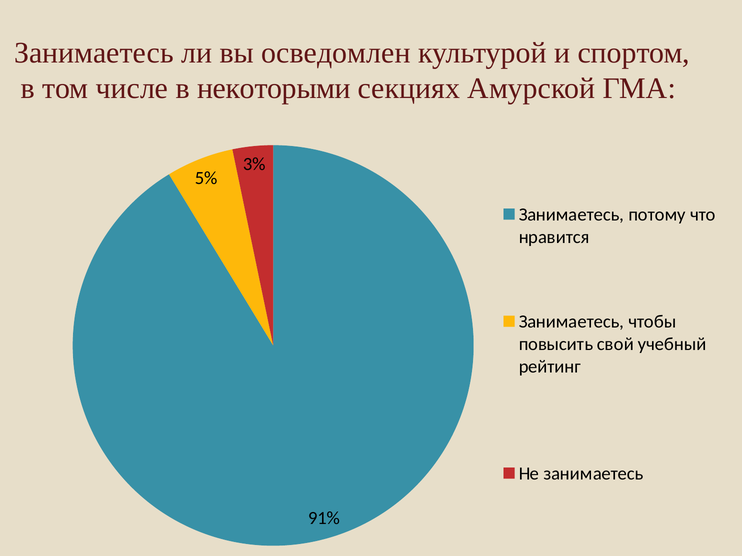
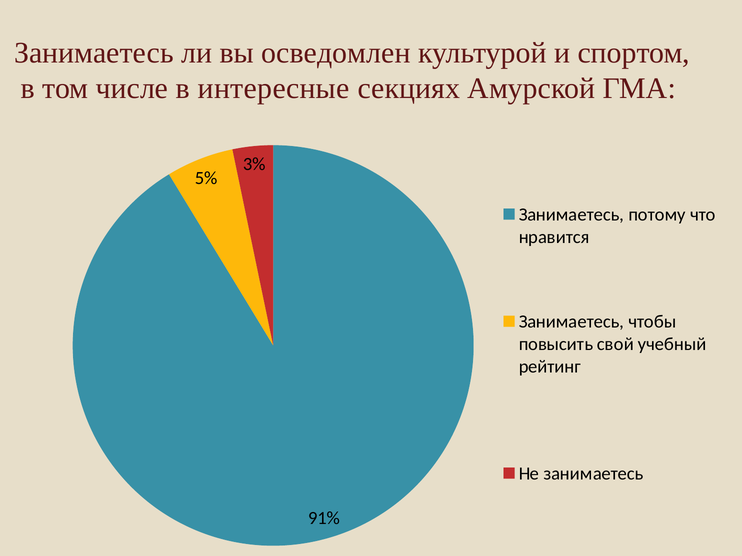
некоторыми: некоторыми -> интересные
